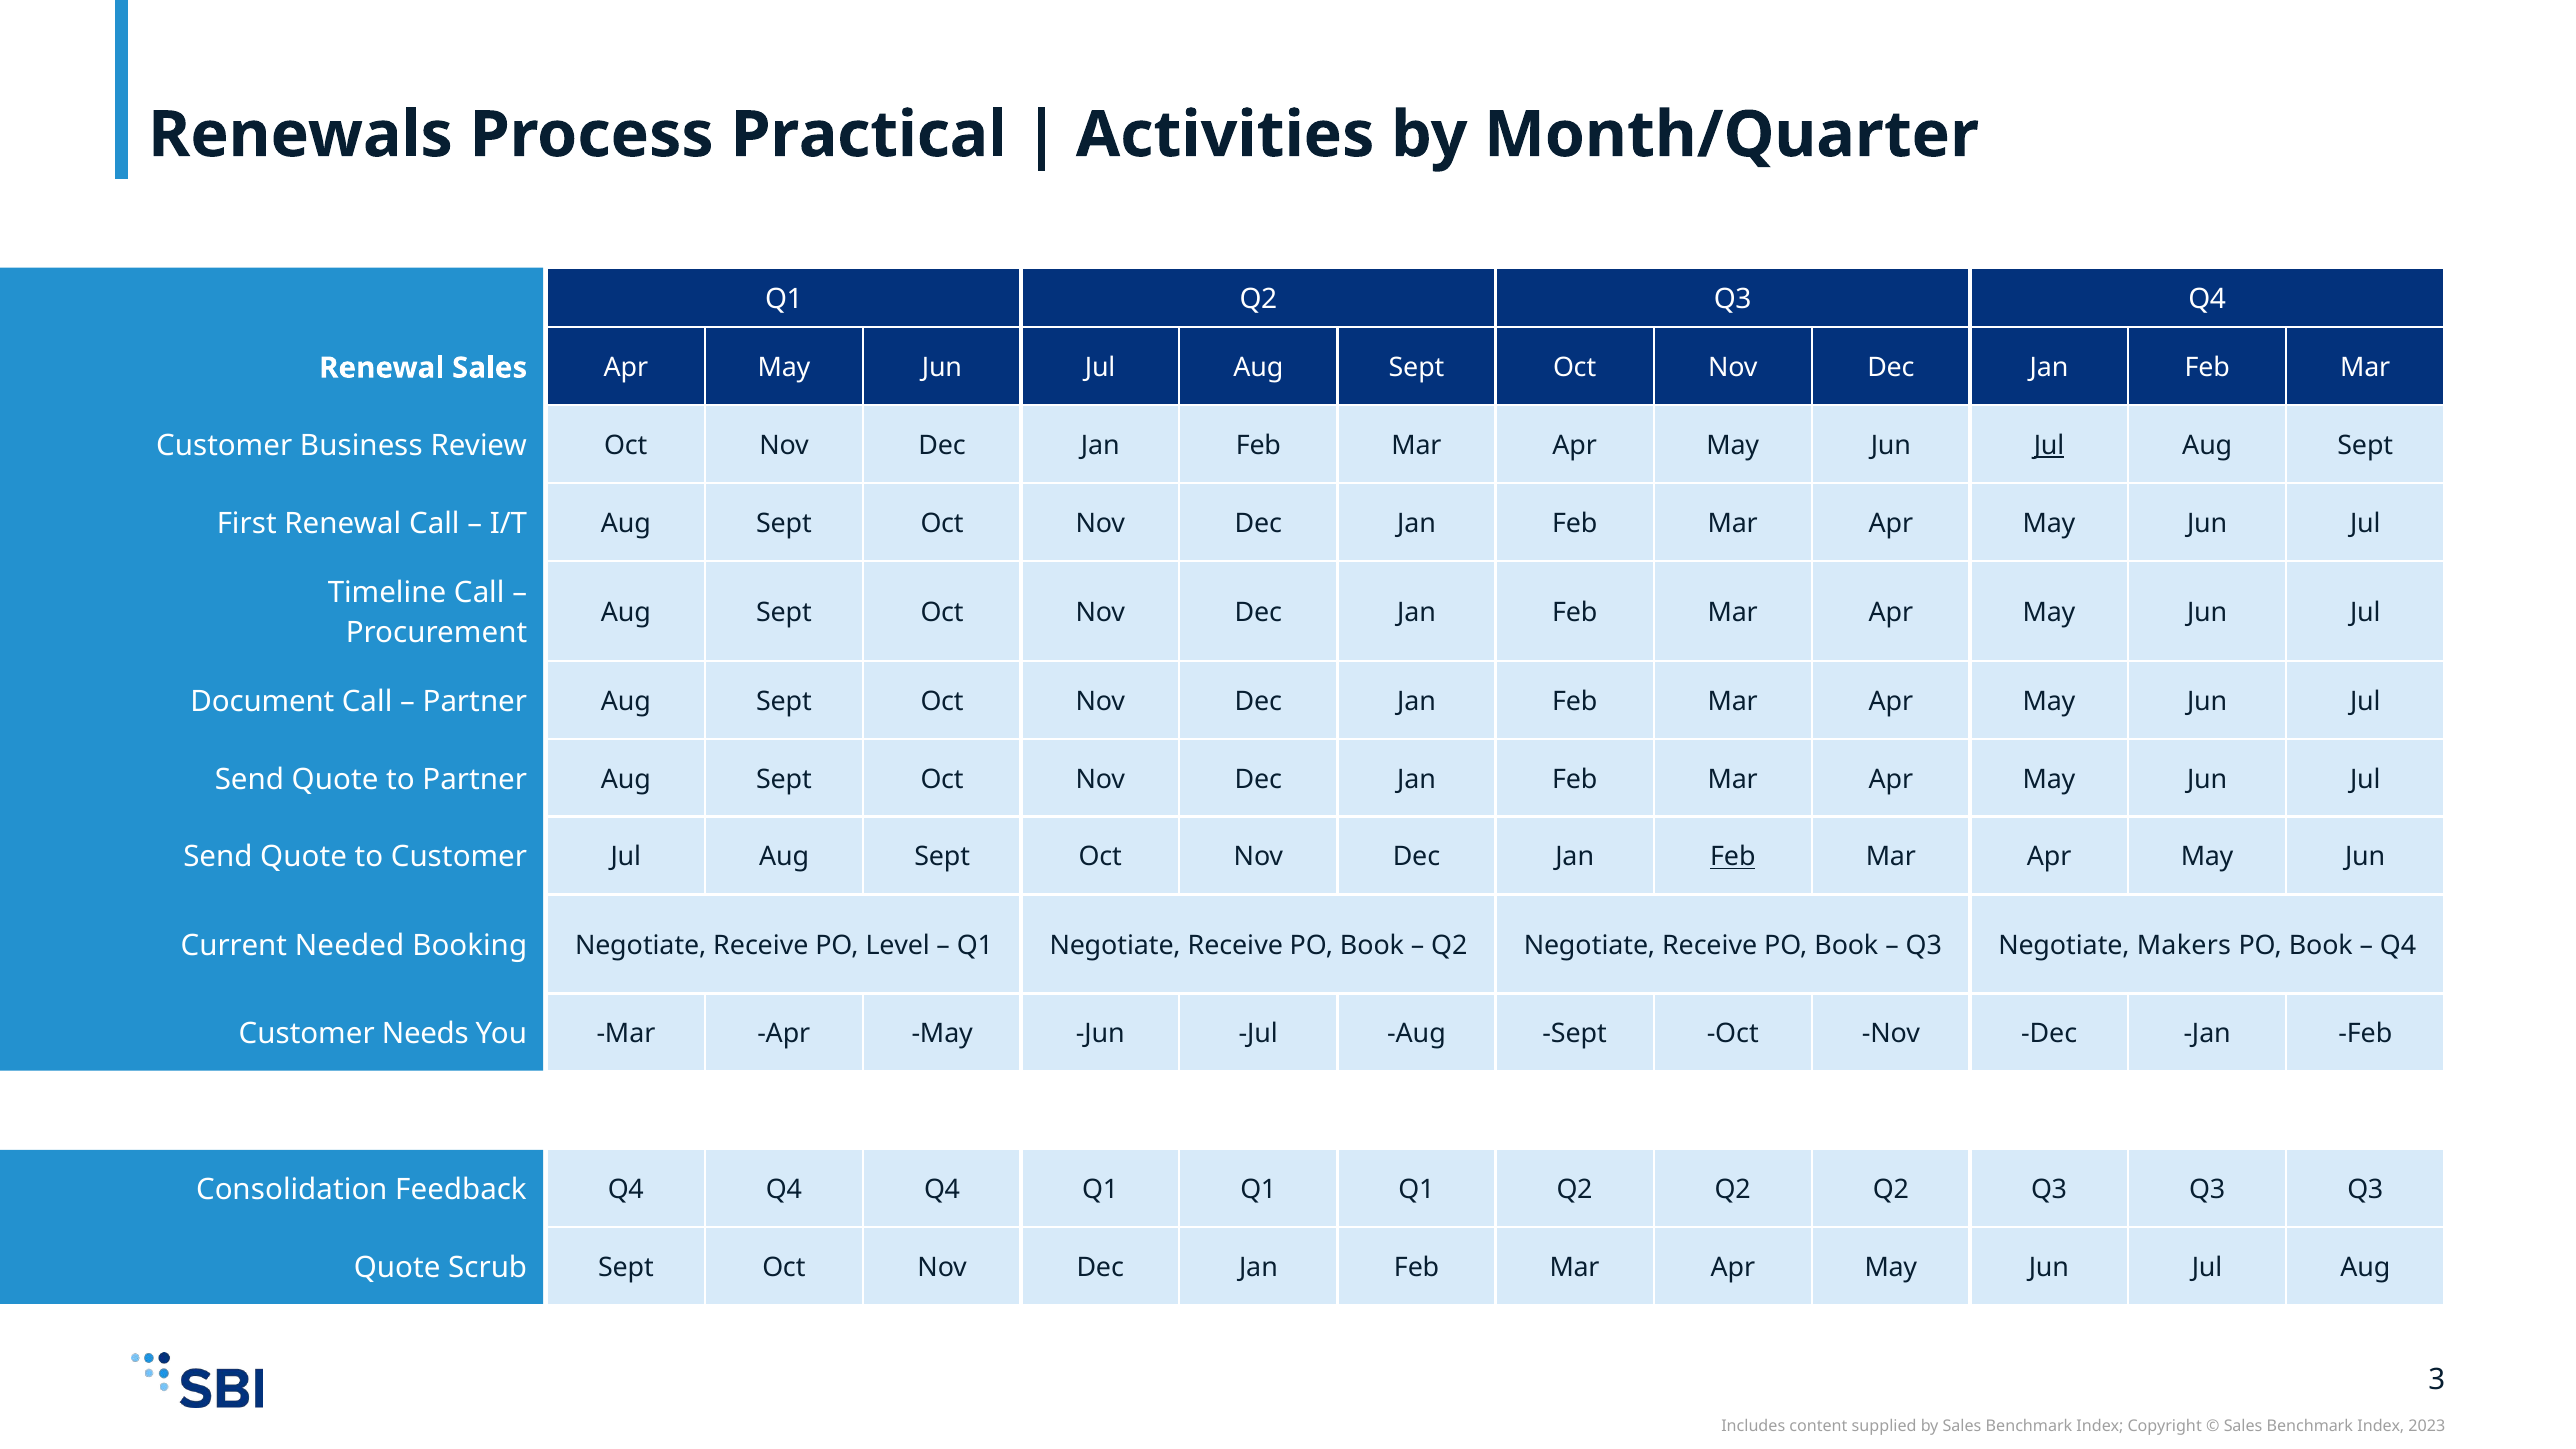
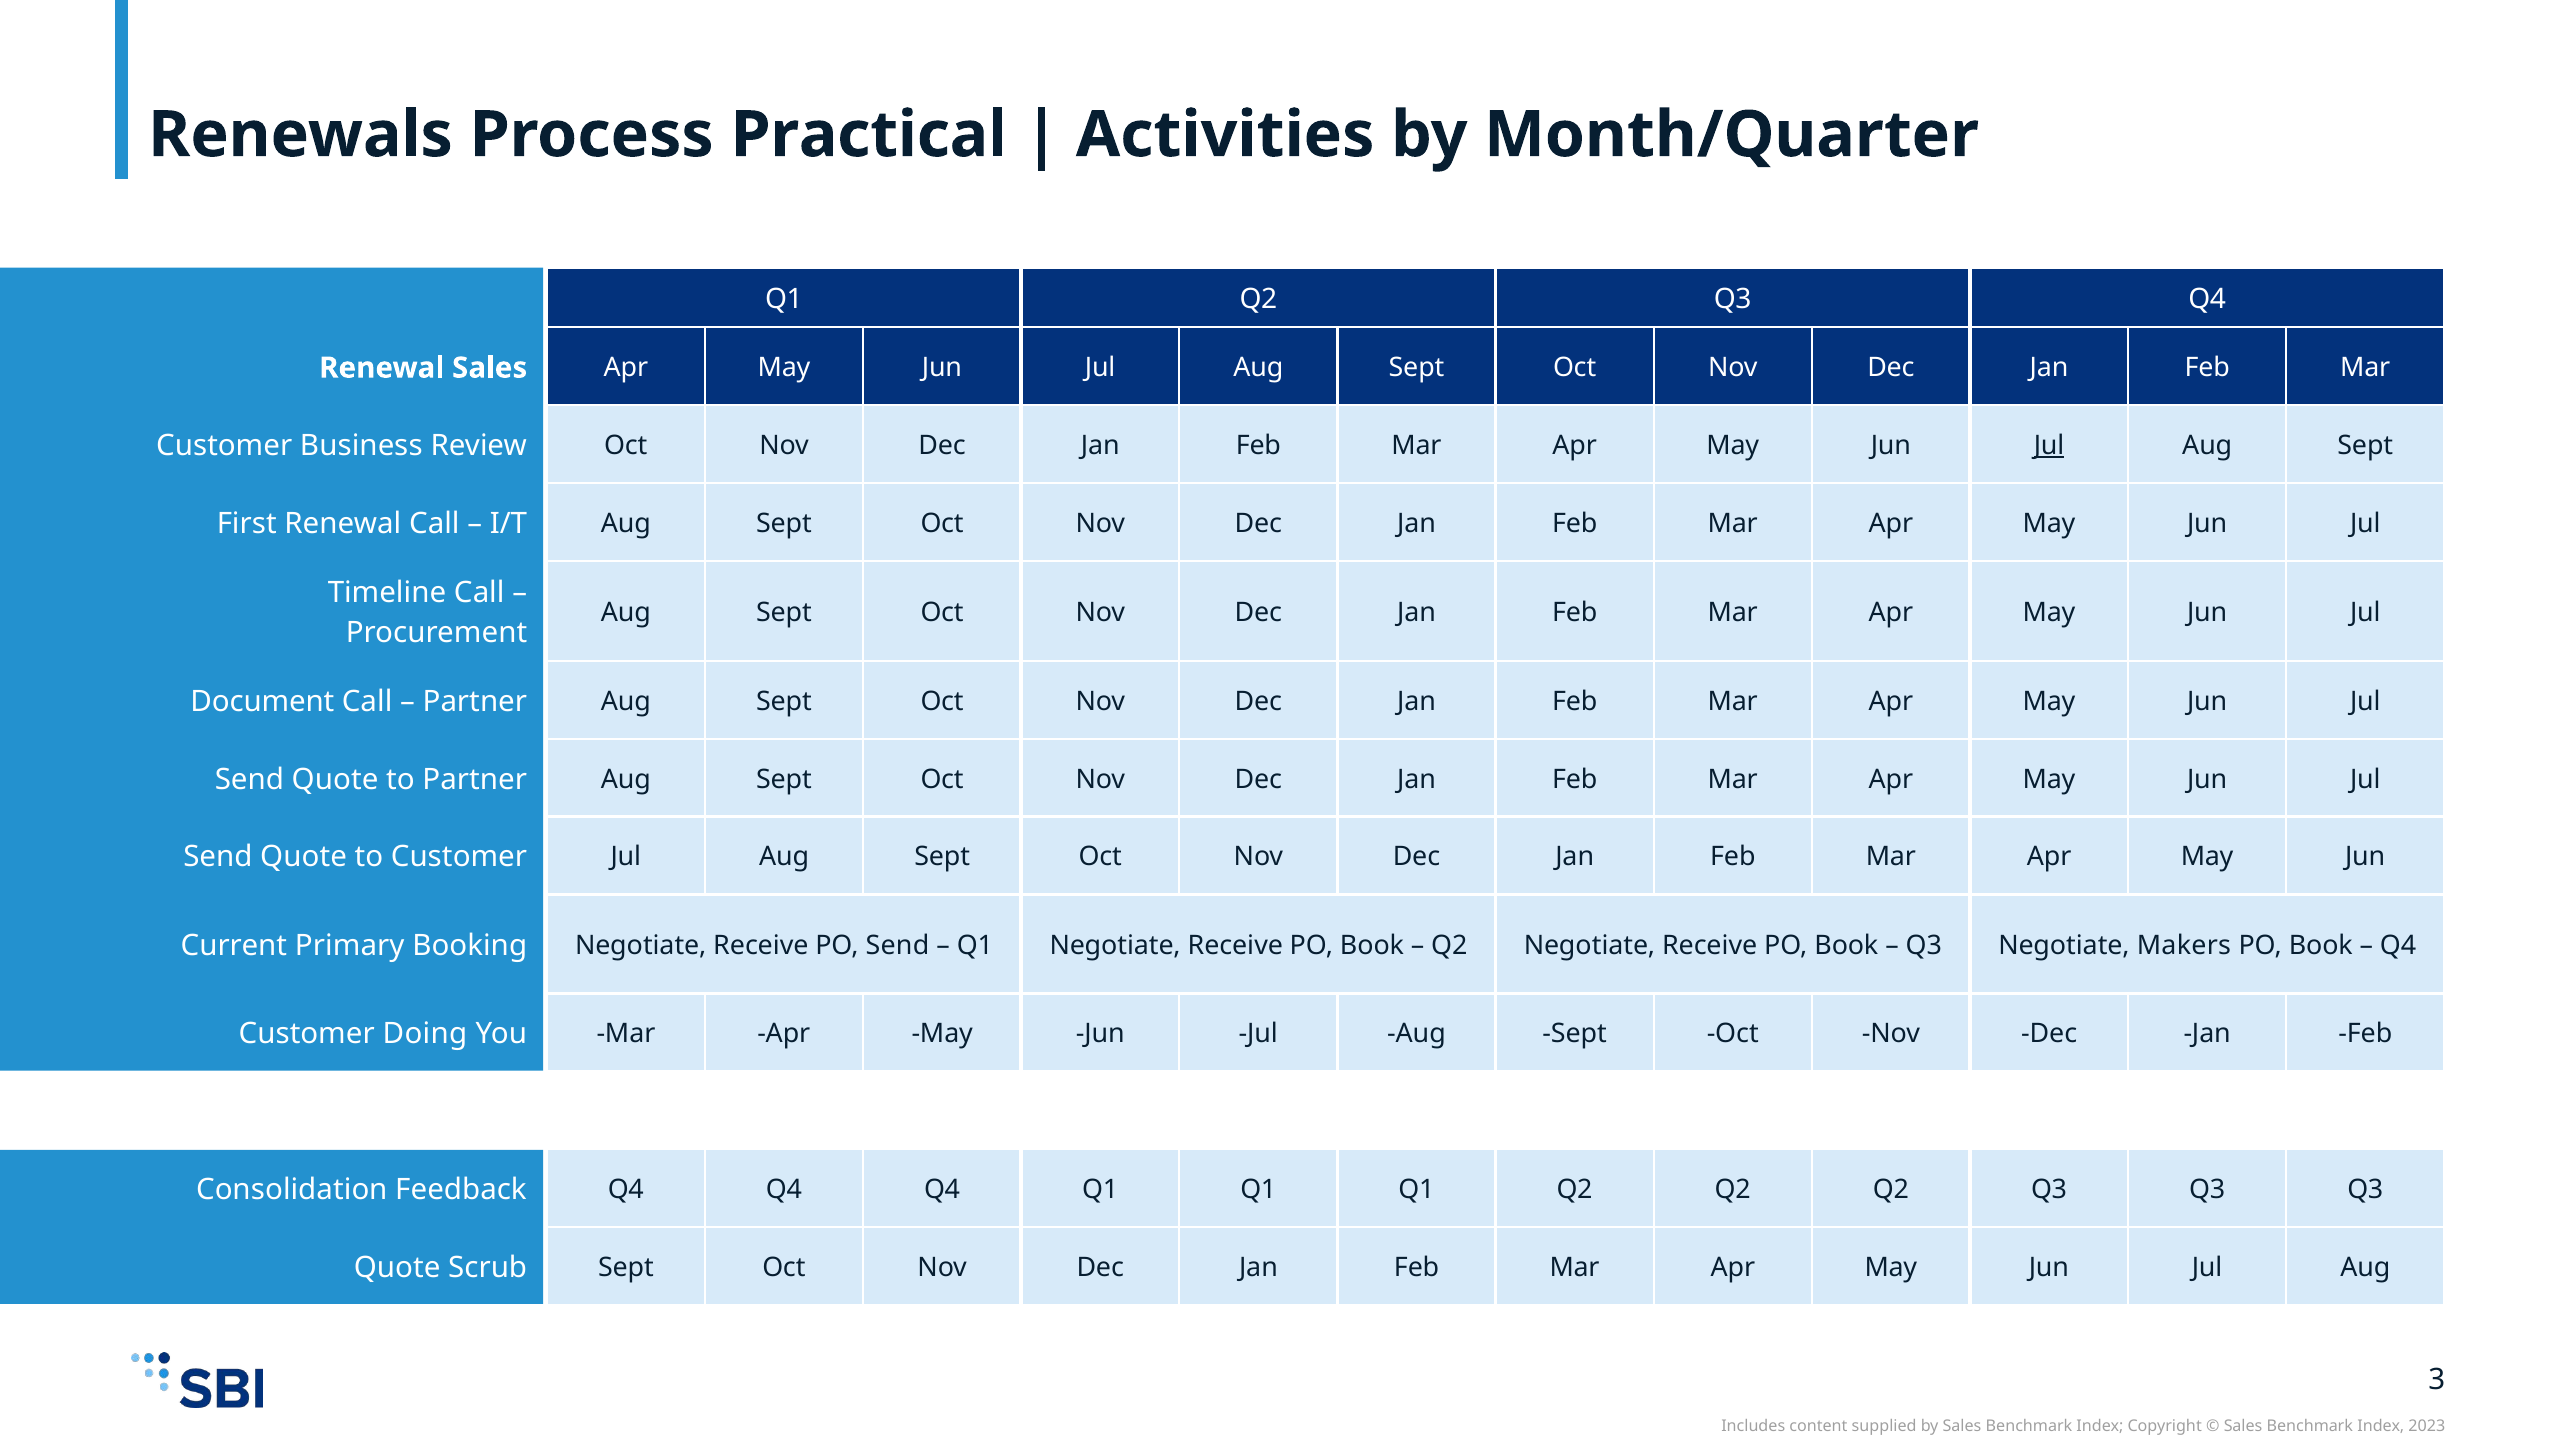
Feb at (1733, 857) underline: present -> none
Needed: Needed -> Primary
PO Level: Level -> Send
Needs: Needs -> Doing
